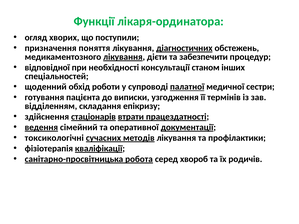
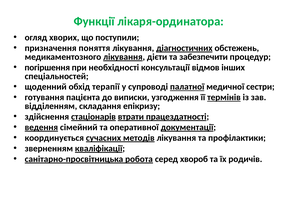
відповідної: відповідної -> погіршення
станом: станом -> відмов
роботи: роботи -> терапії
термінів underline: none -> present
токсикологічні: токсикологічні -> координується
фізіотерапія: фізіотерапія -> зверненням
